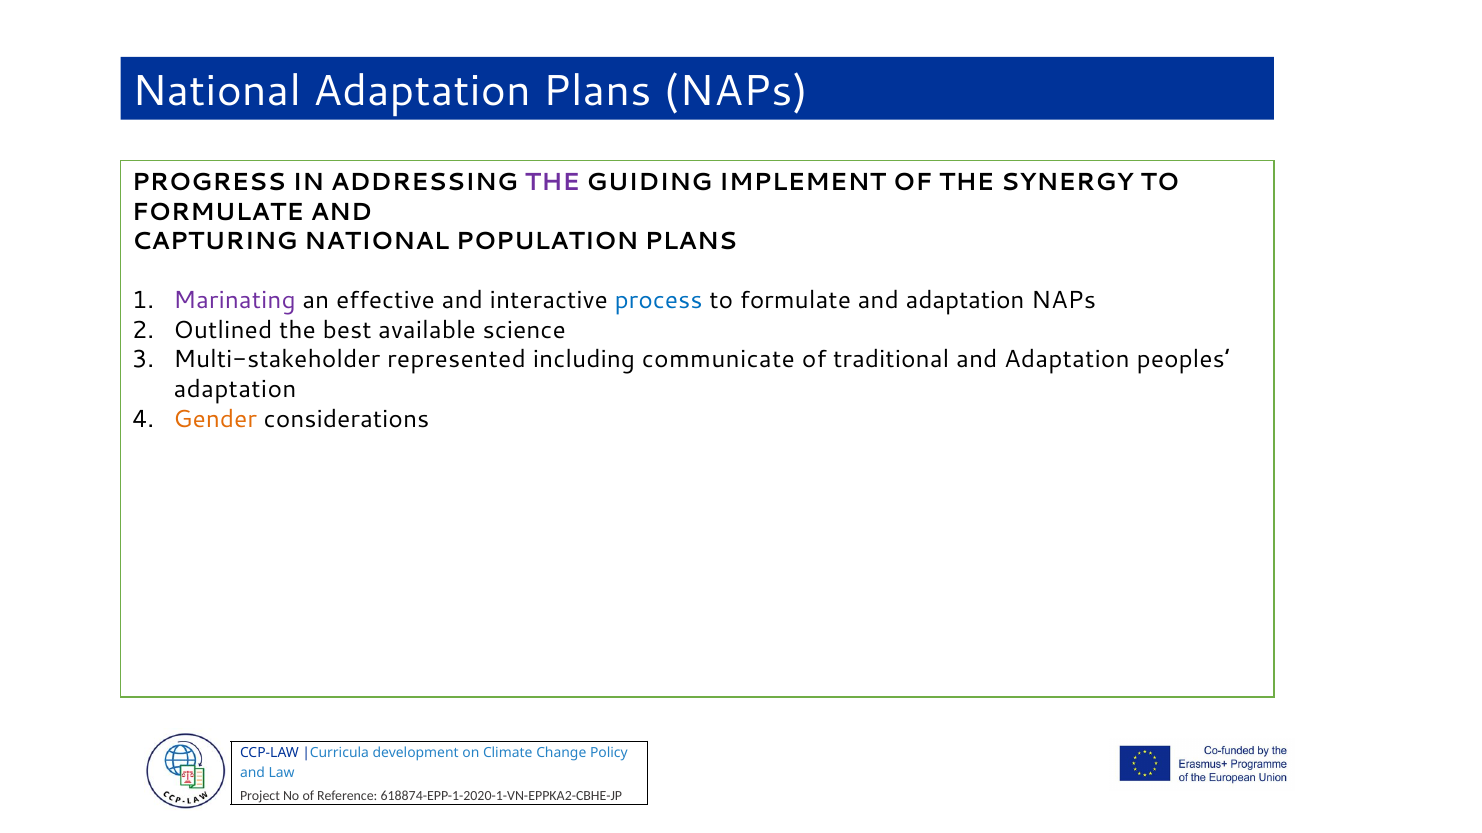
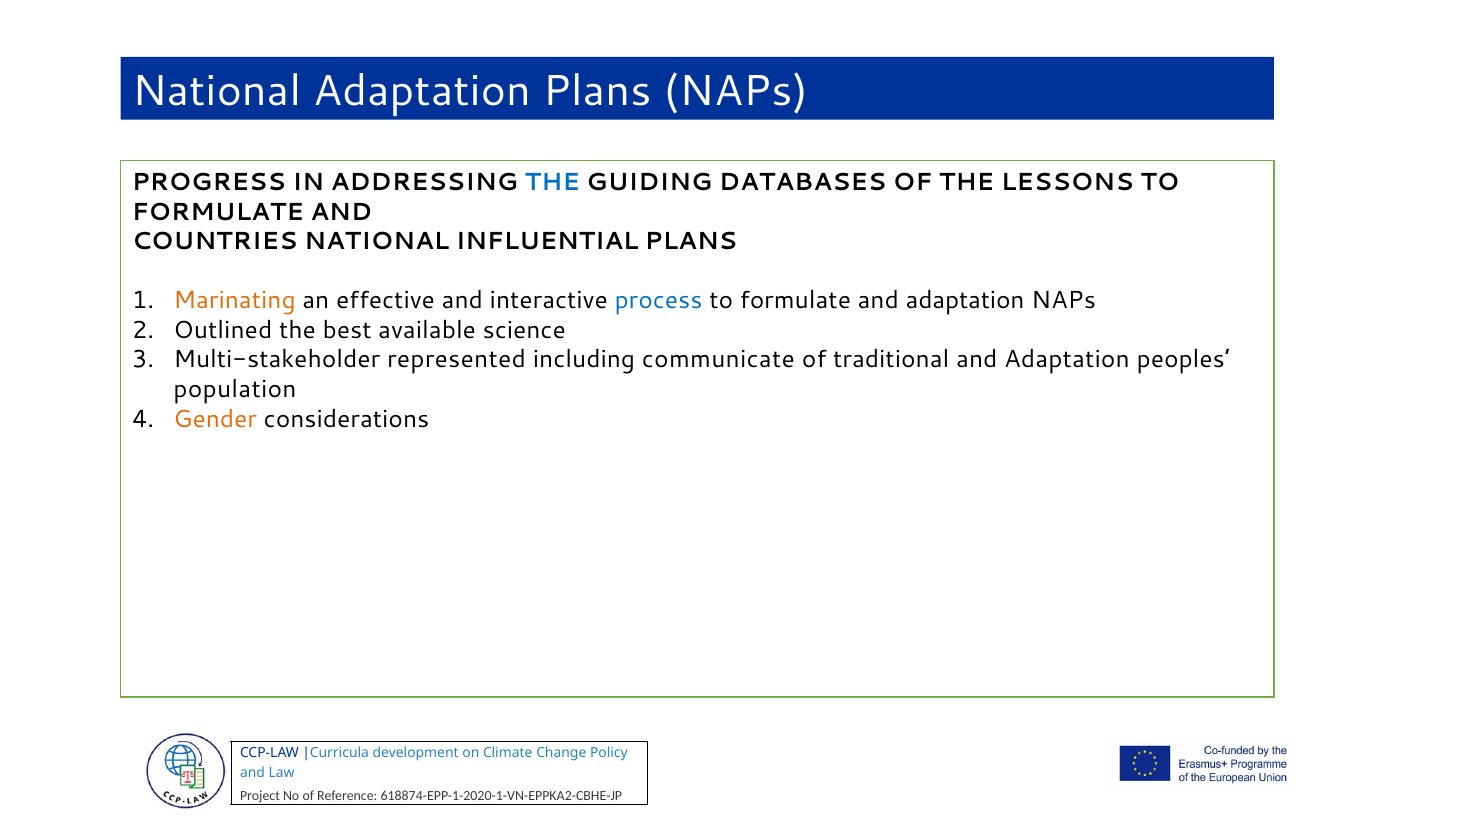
THE at (552, 183) colour: purple -> blue
IMPLEMENT: IMPLEMENT -> DATABASES
SYNERGY: SYNERGY -> LESSONS
CAPTURING: CAPTURING -> COUNTRIES
POPULATION: POPULATION -> INFLUENTIAL
Marinating colour: purple -> orange
adaptation at (235, 390): adaptation -> population
